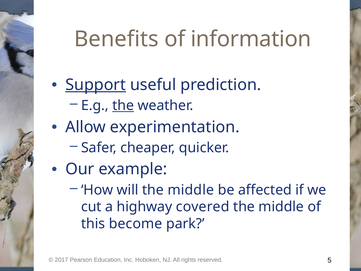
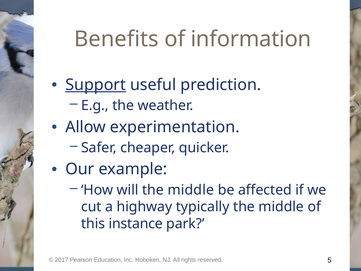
the at (123, 105) underline: present -> none
covered: covered -> typically
become: become -> instance
